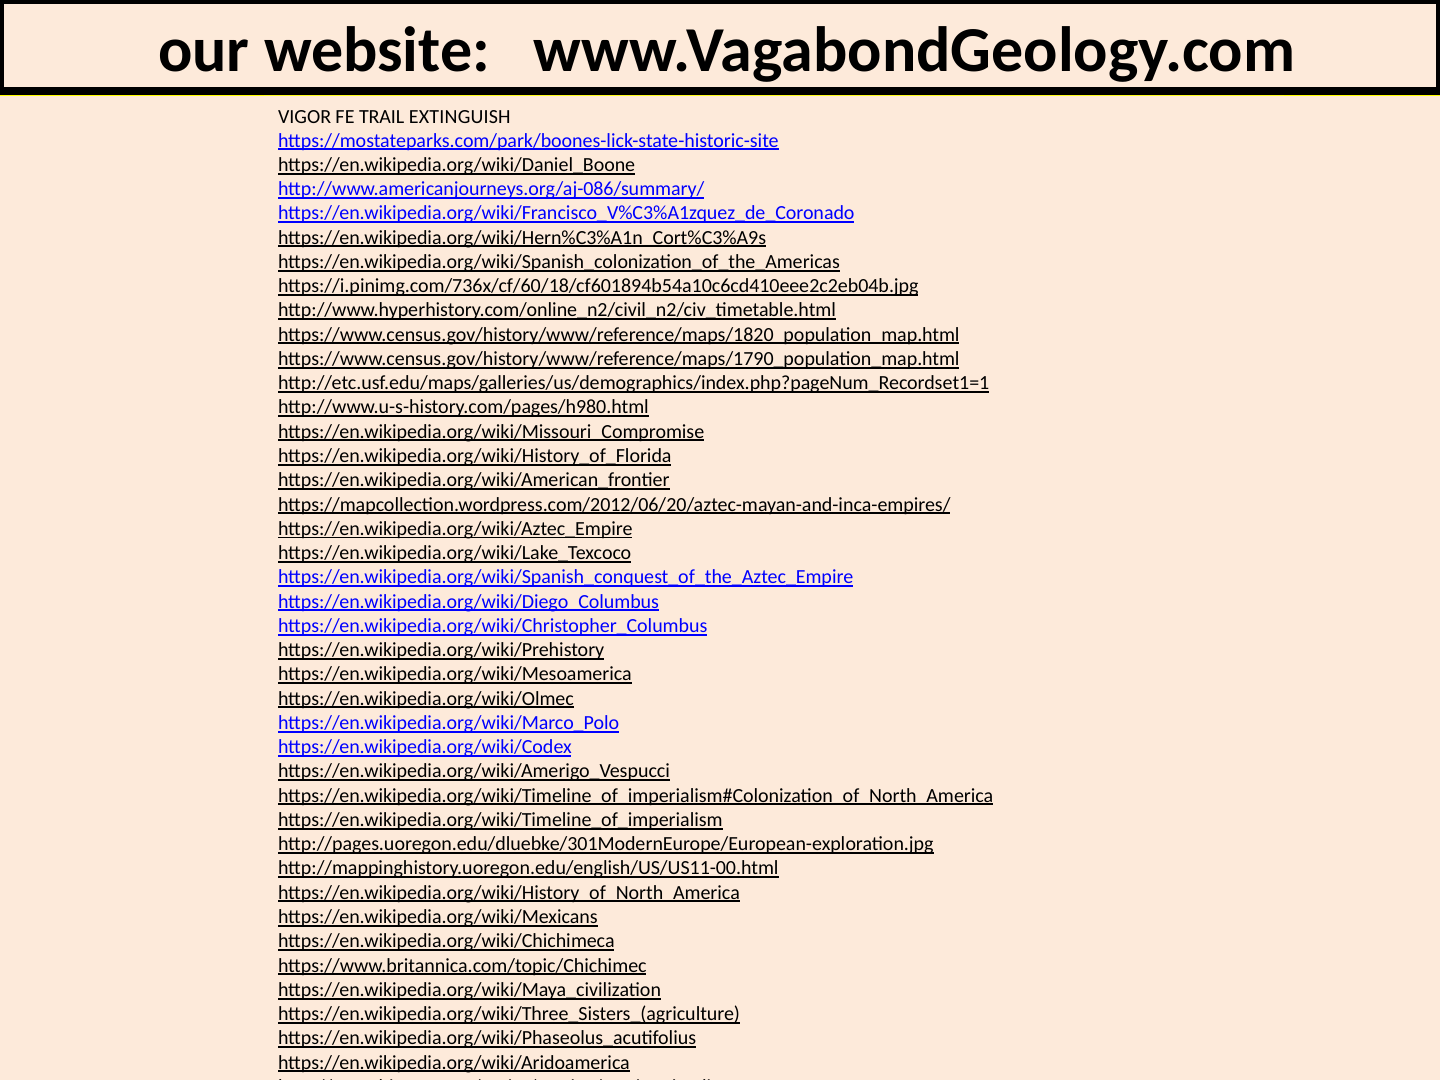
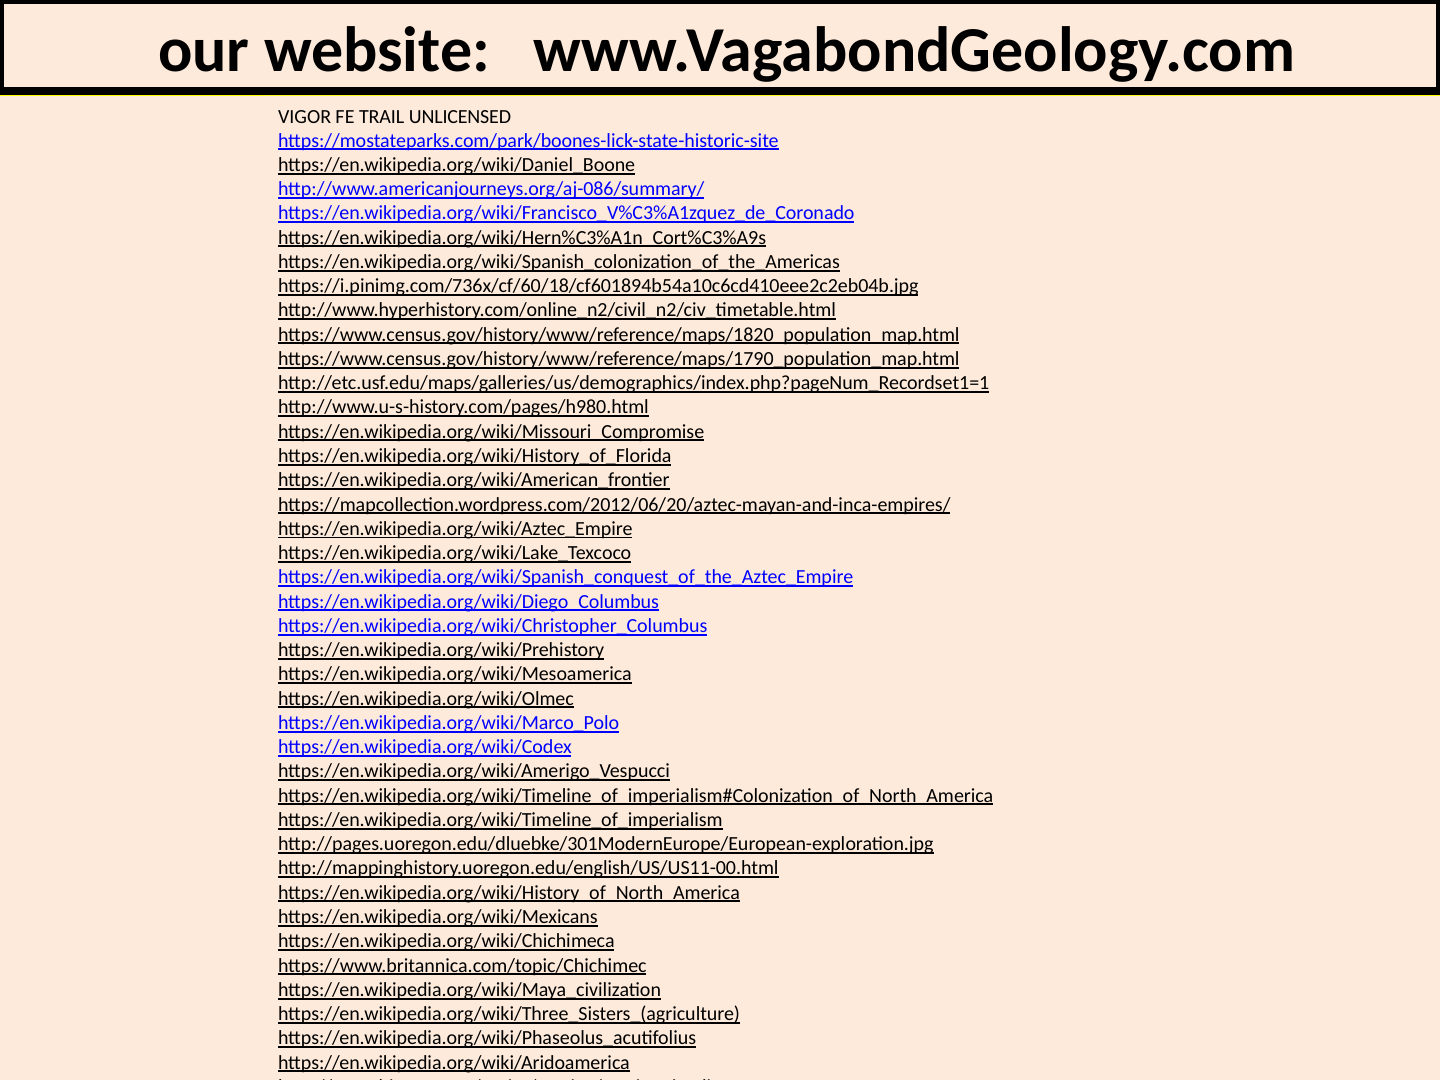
EXTINGUISH: EXTINGUISH -> UNLICENSED
